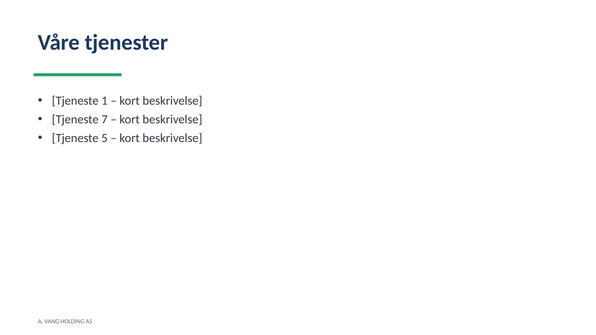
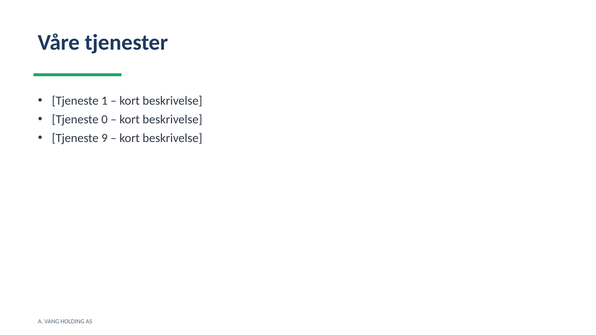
7: 7 -> 0
5: 5 -> 9
